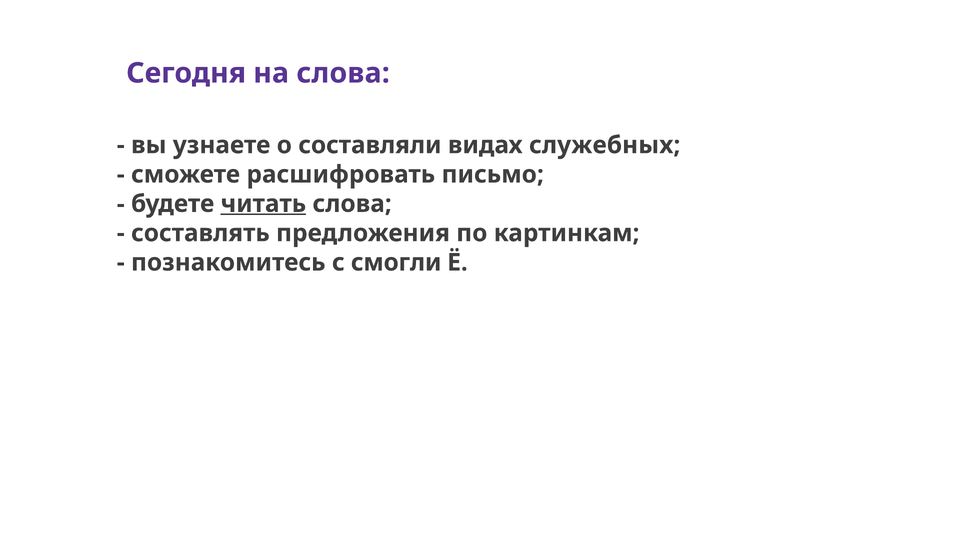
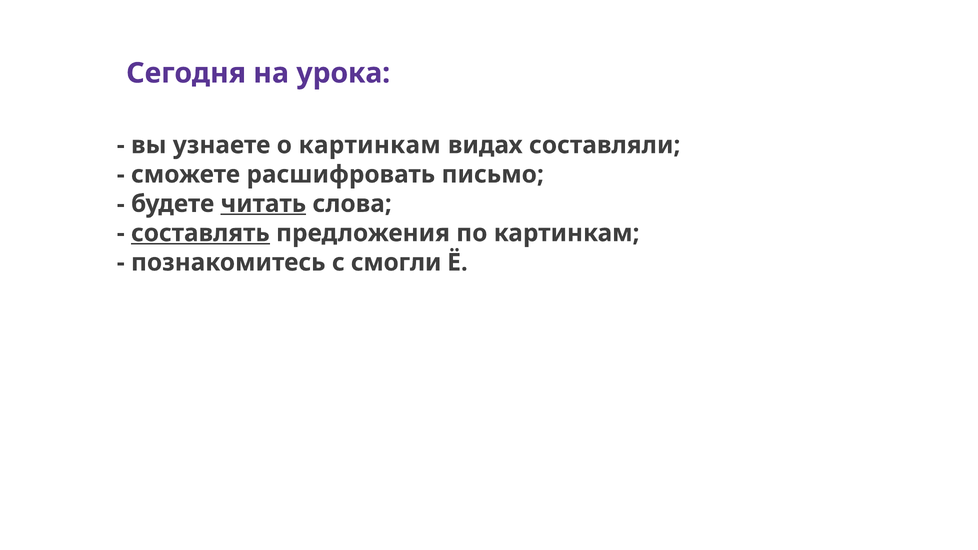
на слова: слова -> урока
о составляли: составляли -> картинкам
служебных: служебных -> составляли
составлять underline: none -> present
